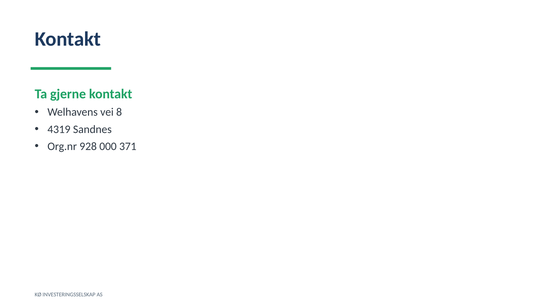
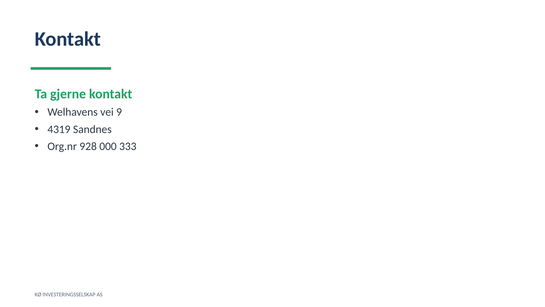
8: 8 -> 9
371: 371 -> 333
